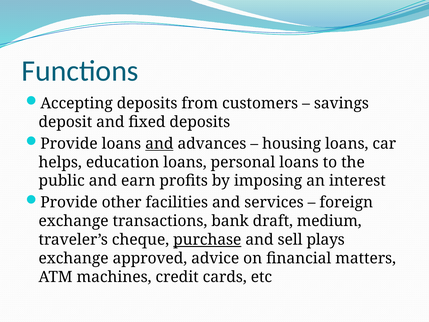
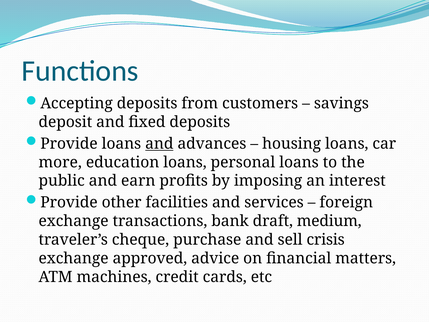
helps: helps -> more
purchase underline: present -> none
plays: plays -> crisis
